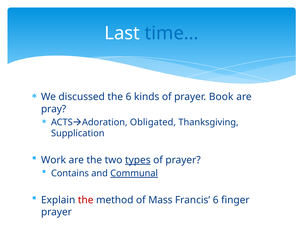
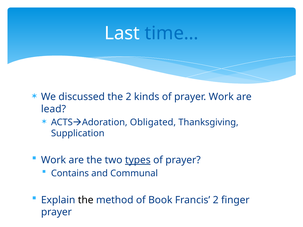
the 6: 6 -> 2
prayer Book: Book -> Work
pray: pray -> lead
Communal underline: present -> none
the at (86, 200) colour: red -> black
Mass: Mass -> Book
Francis 6: 6 -> 2
